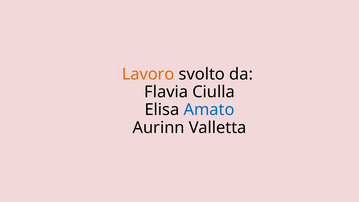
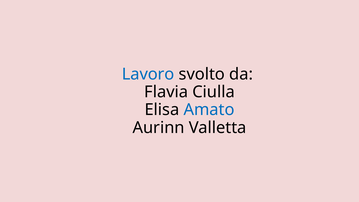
Lavoro colour: orange -> blue
